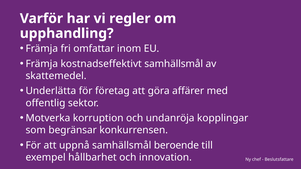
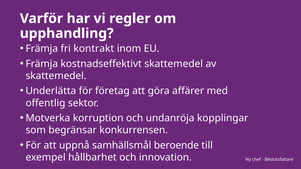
omfattar: omfattar -> kontrakt
kostnadseffektivt samhällsmål: samhällsmål -> skattemedel
